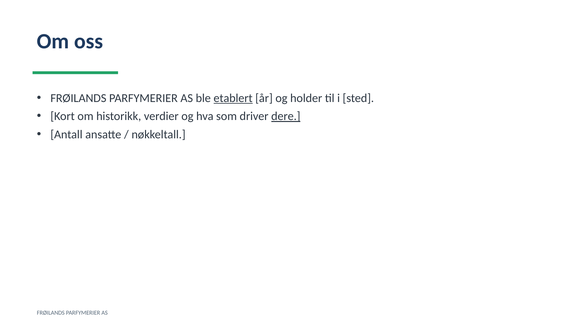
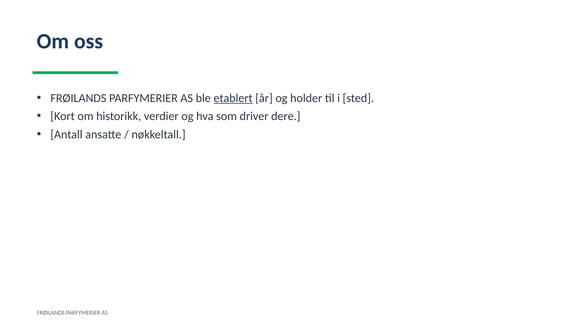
dere underline: present -> none
